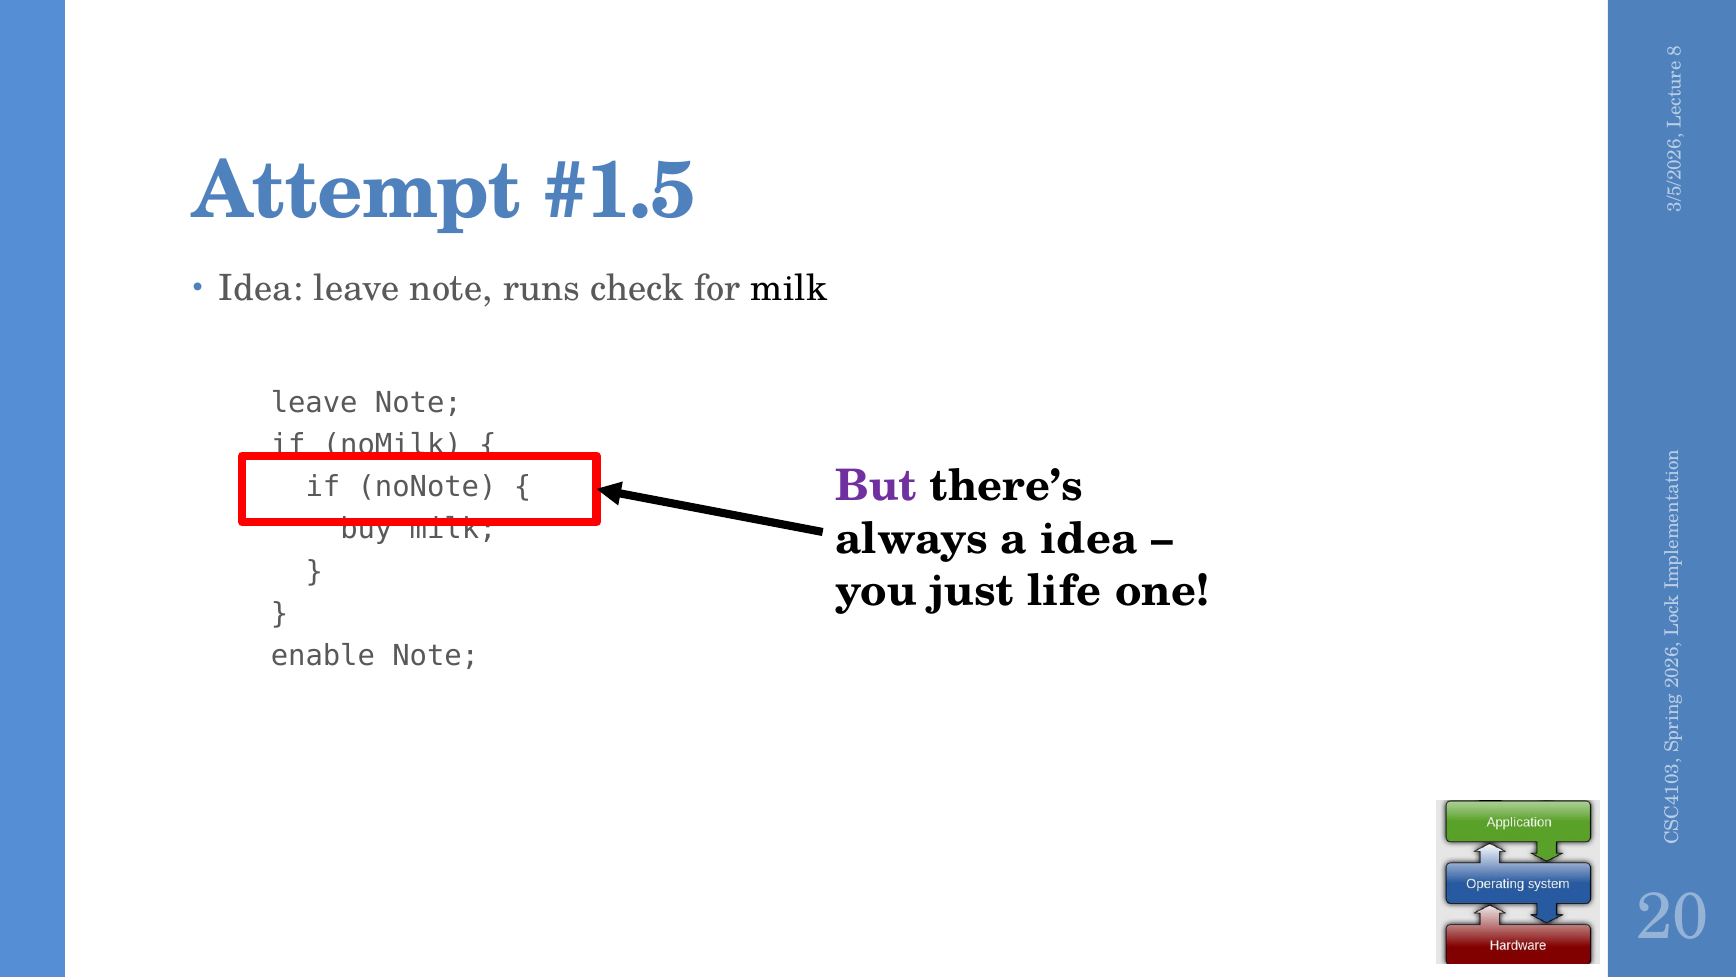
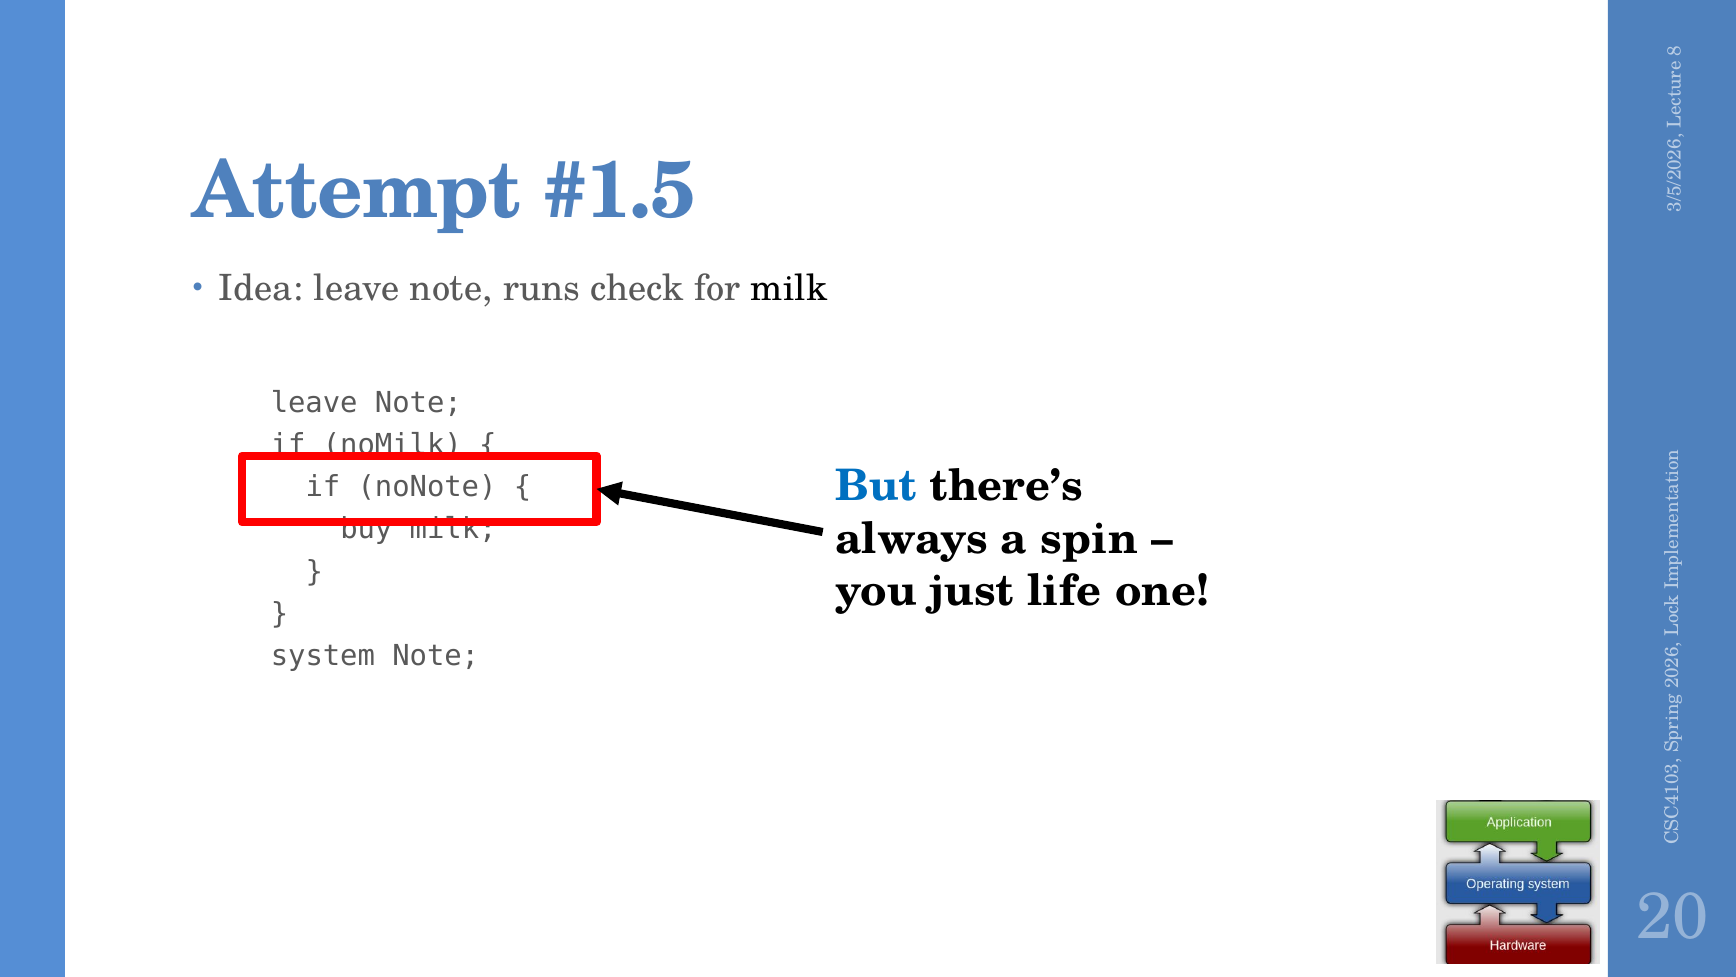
But colour: purple -> blue
a idea: idea -> spin
enable: enable -> system
